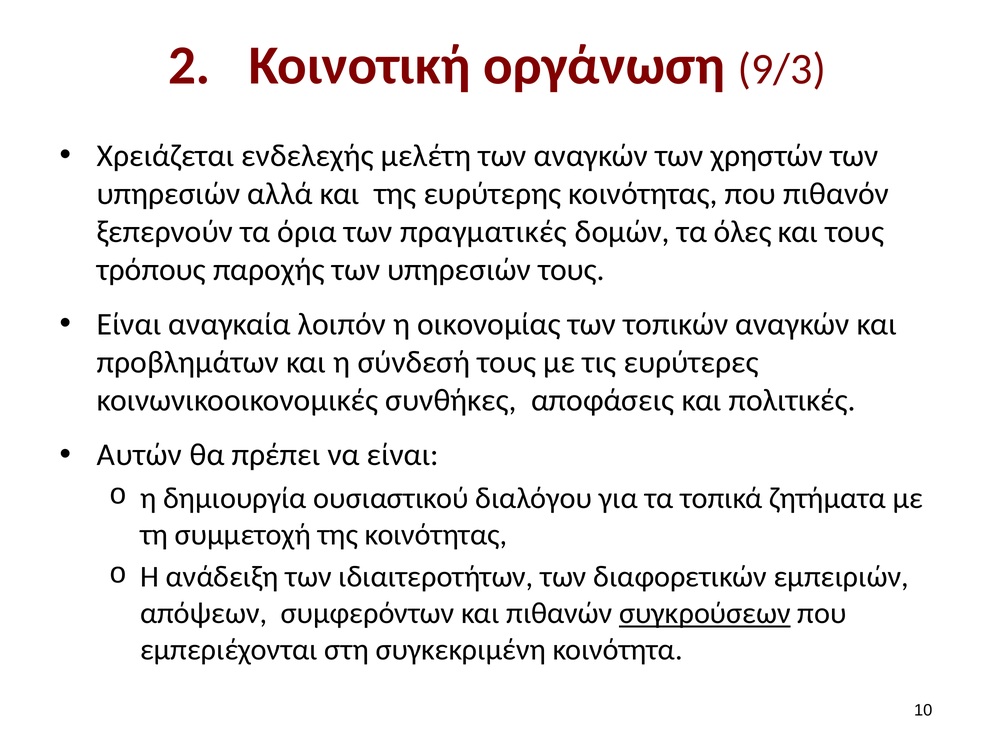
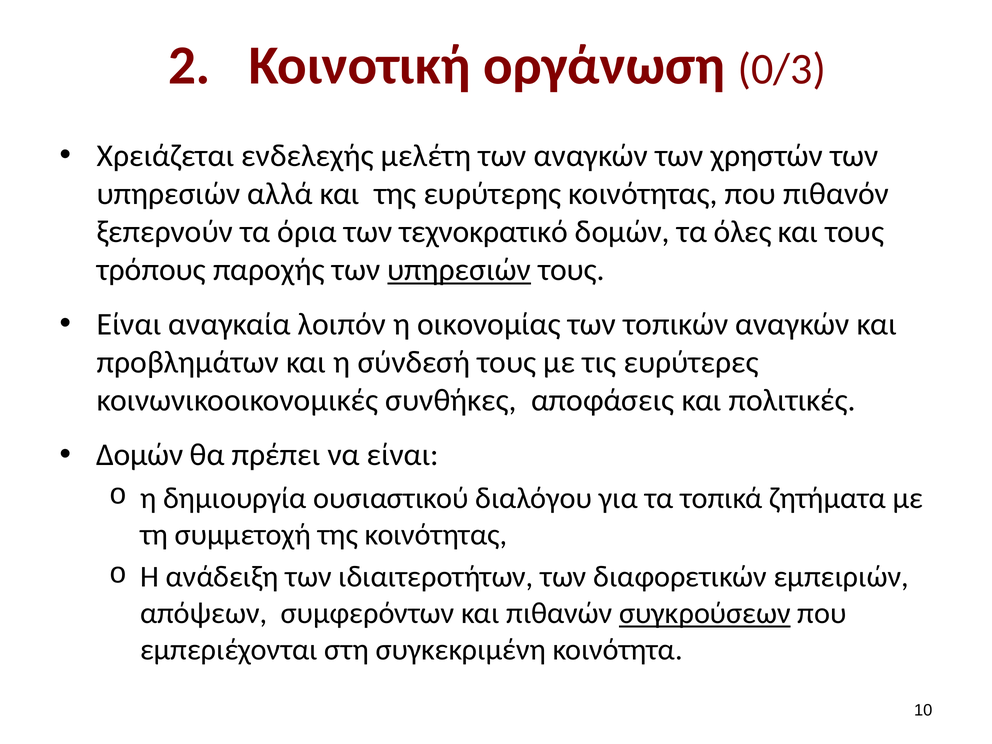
9/3: 9/3 -> 0/3
πραγματικές: πραγματικές -> τεχνοκρατικό
υπηρεσιών at (459, 270) underline: none -> present
Αυτών at (140, 455): Αυτών -> Δομών
